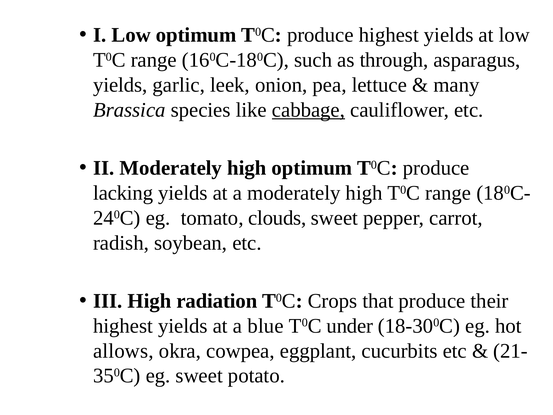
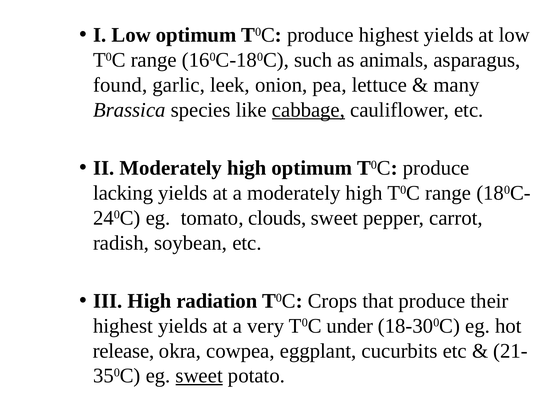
through: through -> animals
yields at (120, 85): yields -> found
blue: blue -> very
allows: allows -> release
sweet at (199, 376) underline: none -> present
